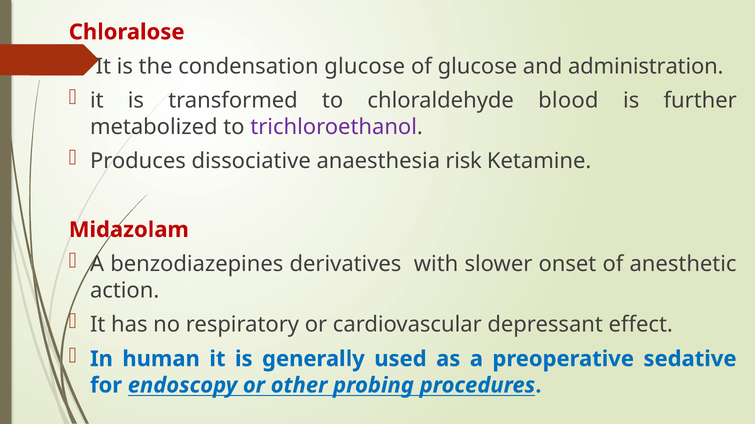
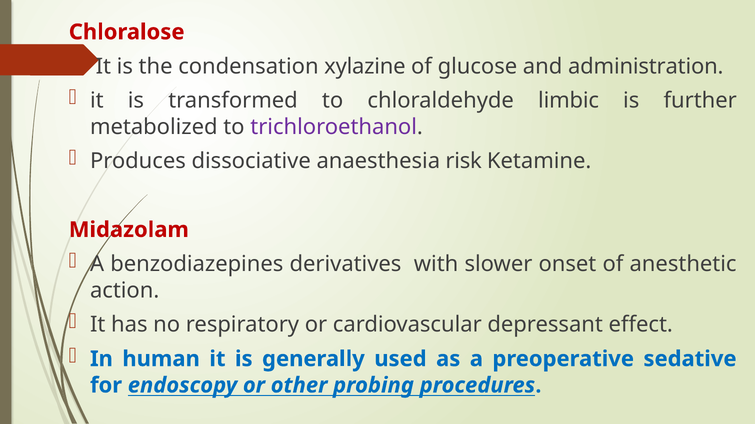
condensation glucose: glucose -> xylazine
blood: blood -> limbic
